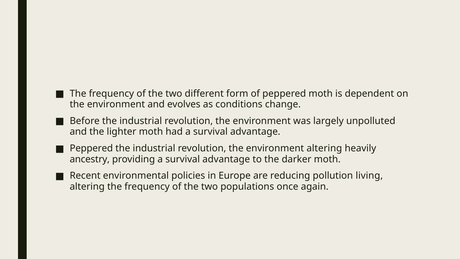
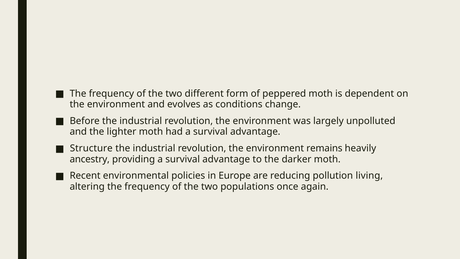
Peppered at (91, 148): Peppered -> Structure
environment altering: altering -> remains
